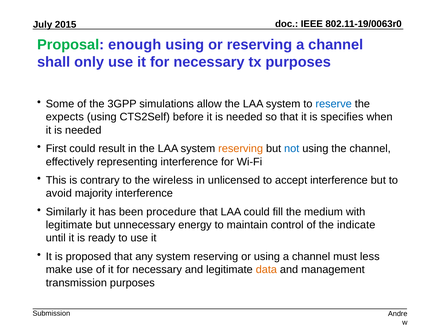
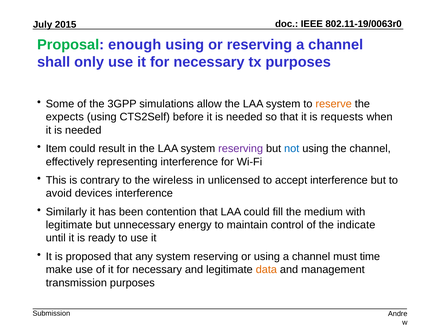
reserve colour: blue -> orange
specifies: specifies -> requests
First: First -> Item
reserving at (241, 149) colour: orange -> purple
majority: majority -> devices
procedure: procedure -> contention
less: less -> time
